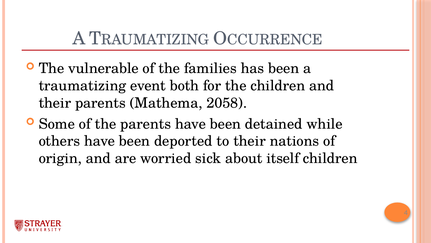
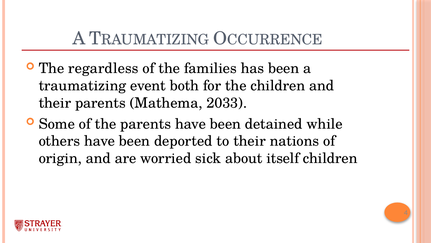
vulnerable: vulnerable -> regardless
2058: 2058 -> 2033
